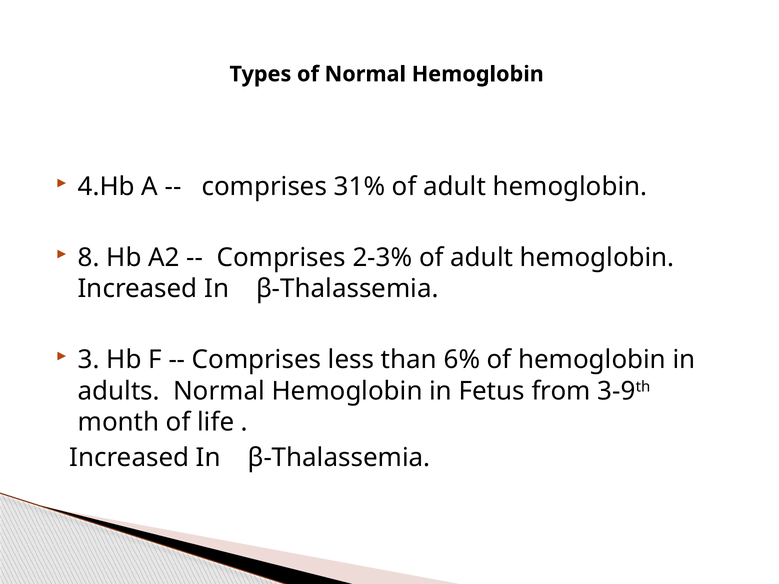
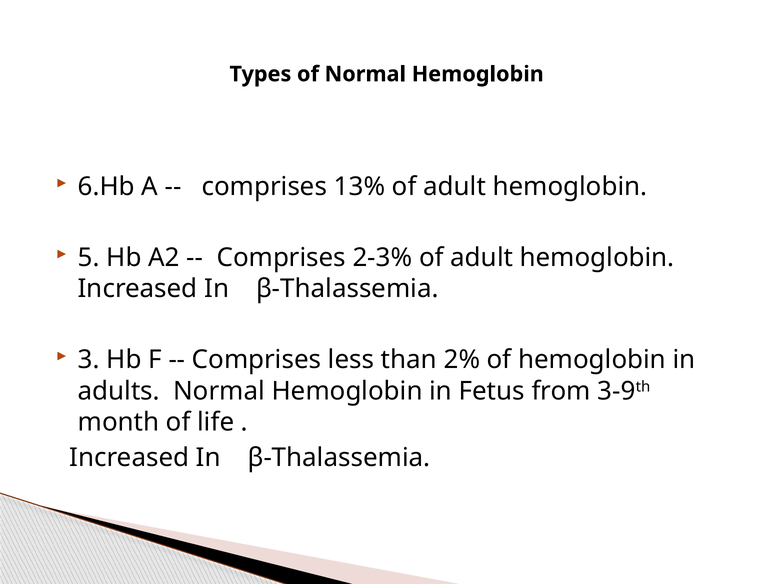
4.Hb: 4.Hb -> 6.Hb
31%: 31% -> 13%
8: 8 -> 5
6%: 6% -> 2%
